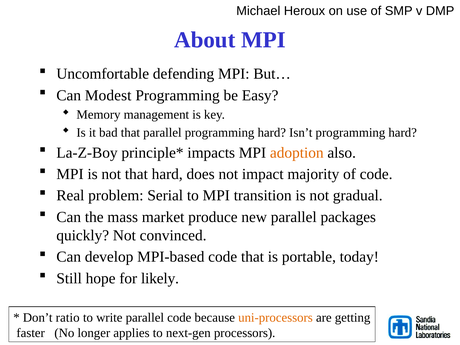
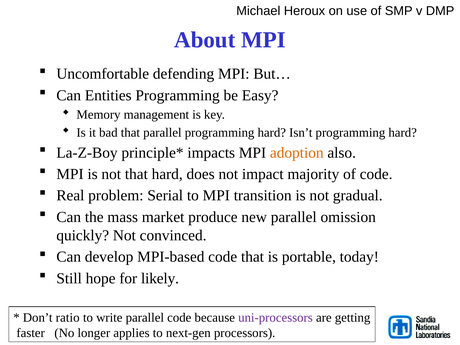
Modest: Modest -> Entities
packages: packages -> omission
uni-processors colour: orange -> purple
